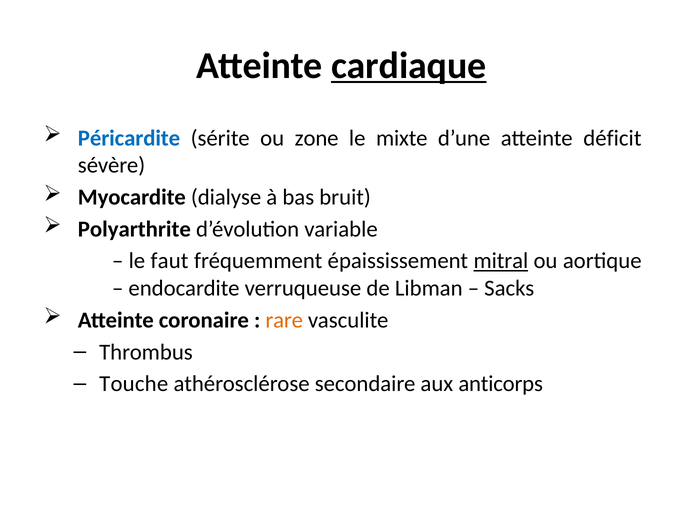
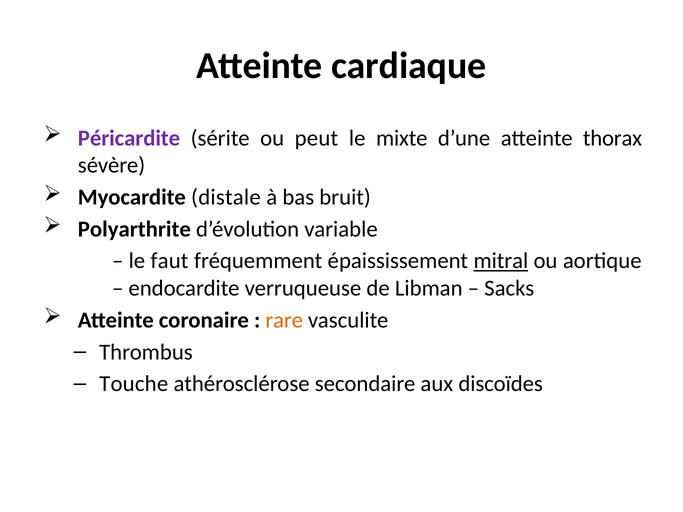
cardiaque underline: present -> none
Péricardite colour: blue -> purple
zone: zone -> peut
déficit: déficit -> thorax
dialyse: dialyse -> distale
anticorps: anticorps -> discoïdes
